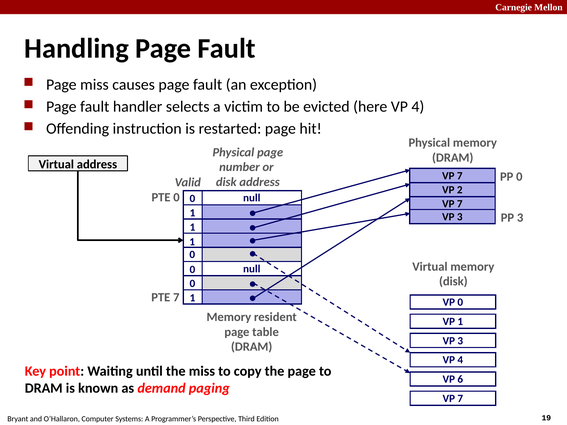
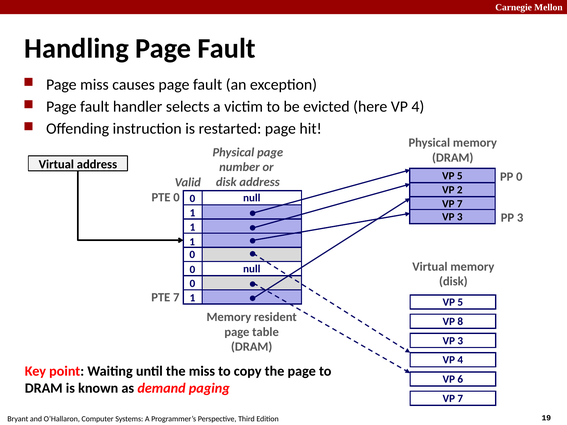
7 at (460, 176): 7 -> 5
0 at (460, 302): 0 -> 5
VP 1: 1 -> 8
